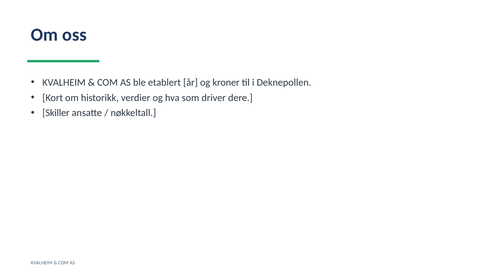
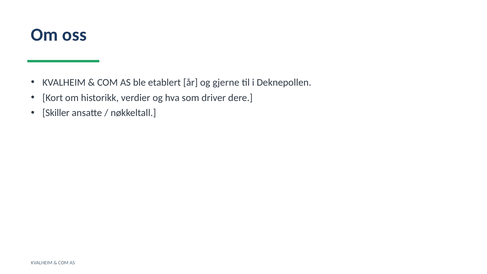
kroner: kroner -> gjerne
